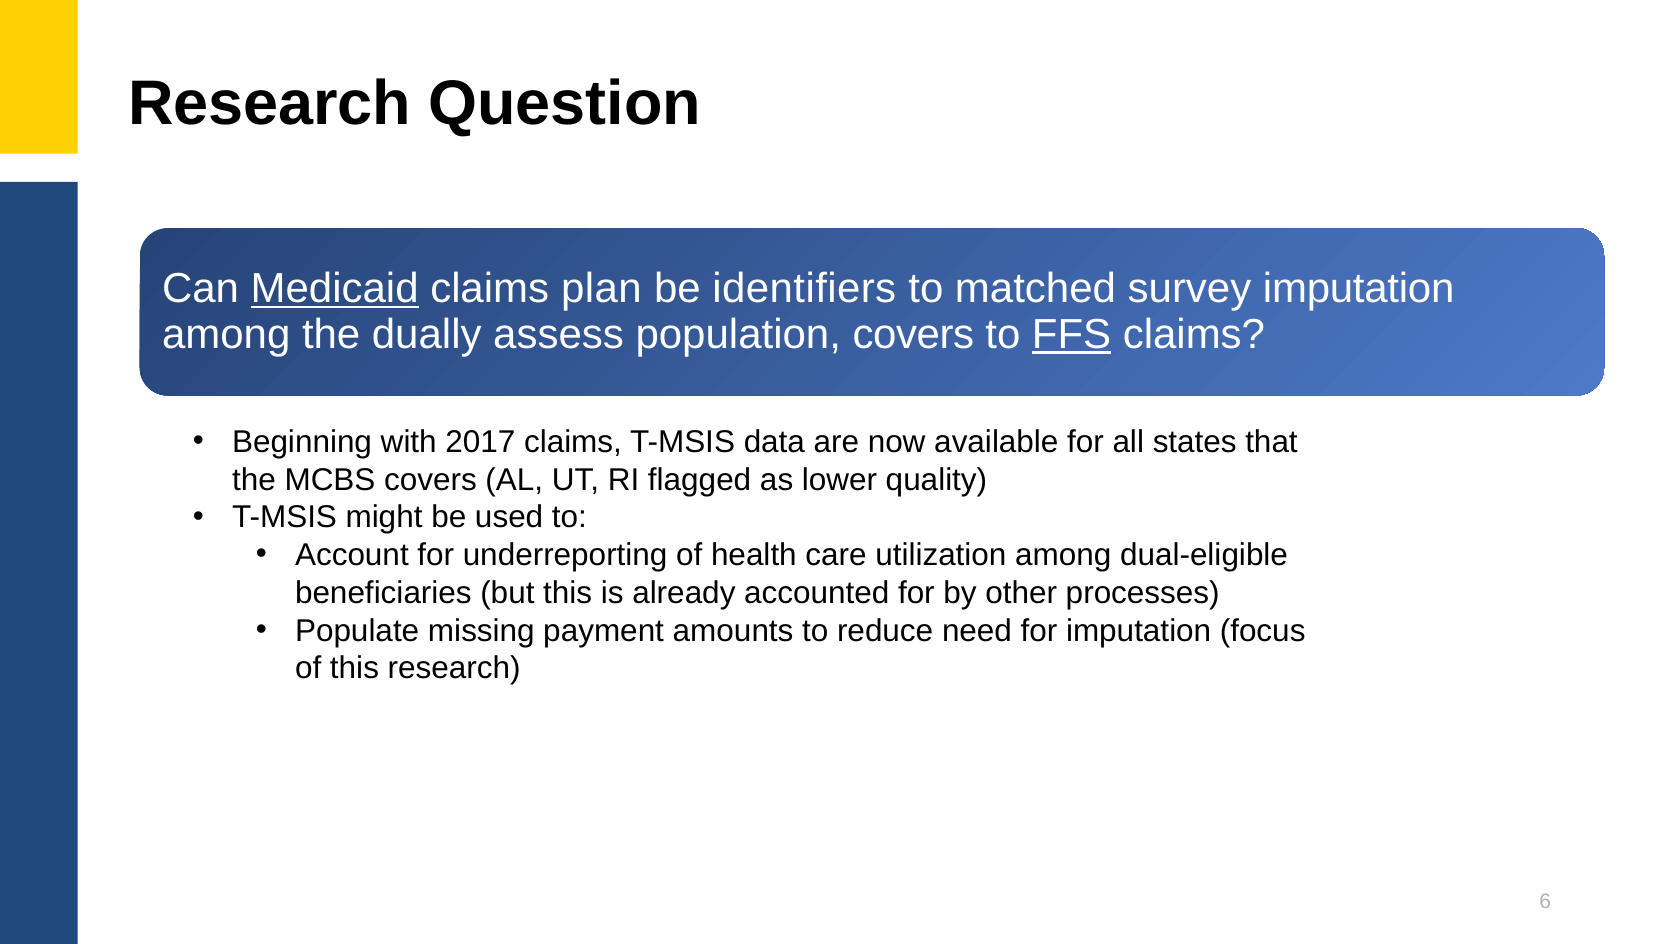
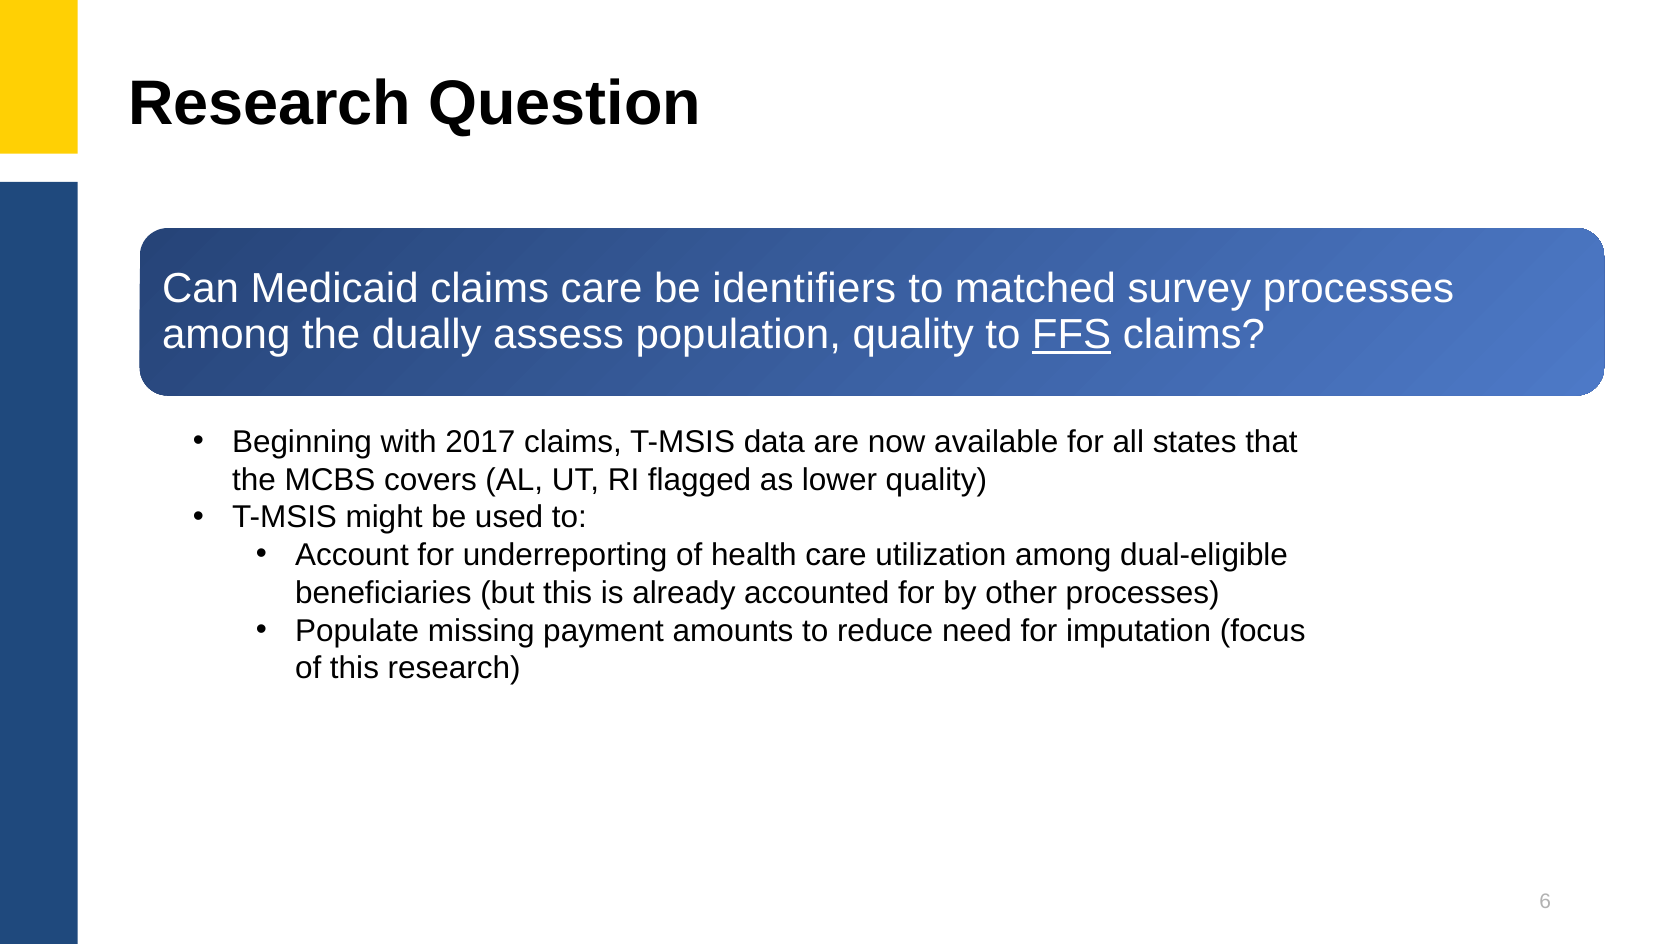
Medicaid underline: present -> none
claims plan: plan -> care
survey imputation: imputation -> processes
population covers: covers -> quality
